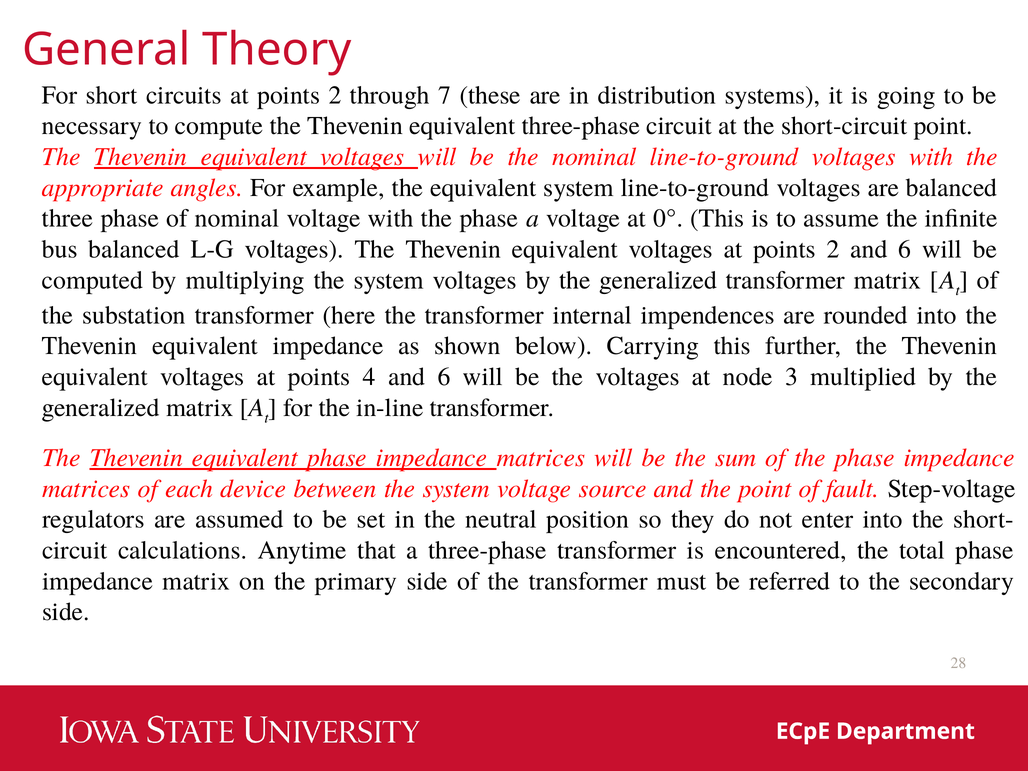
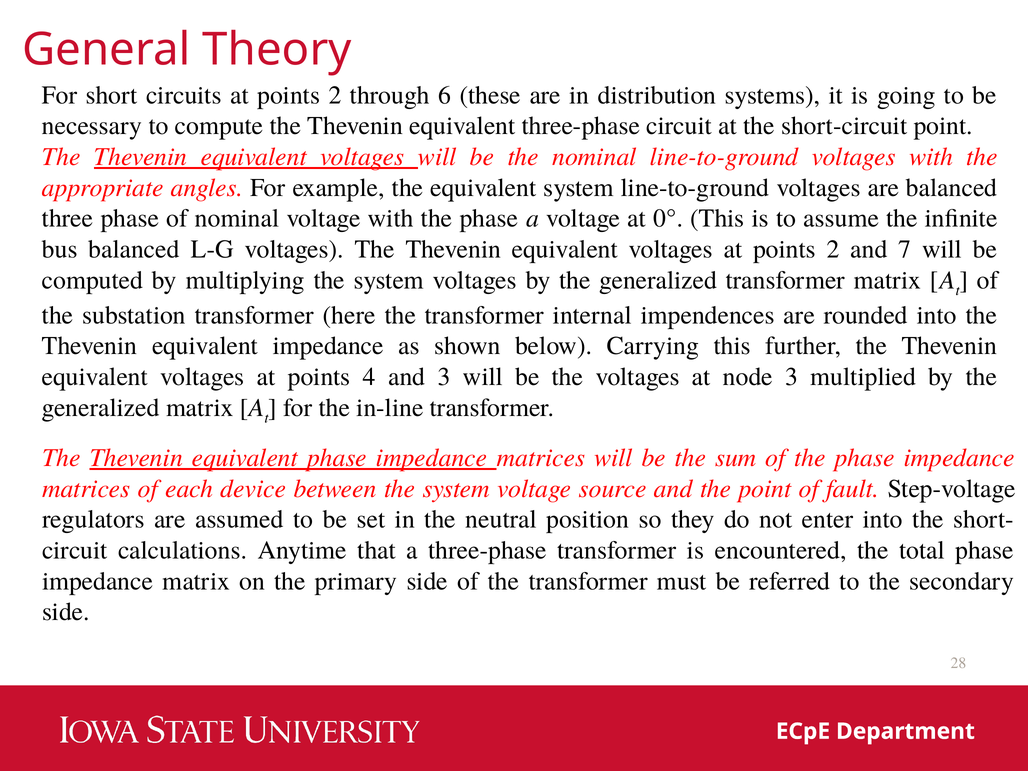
7: 7 -> 6
2 and 6: 6 -> 7
4 and 6: 6 -> 3
